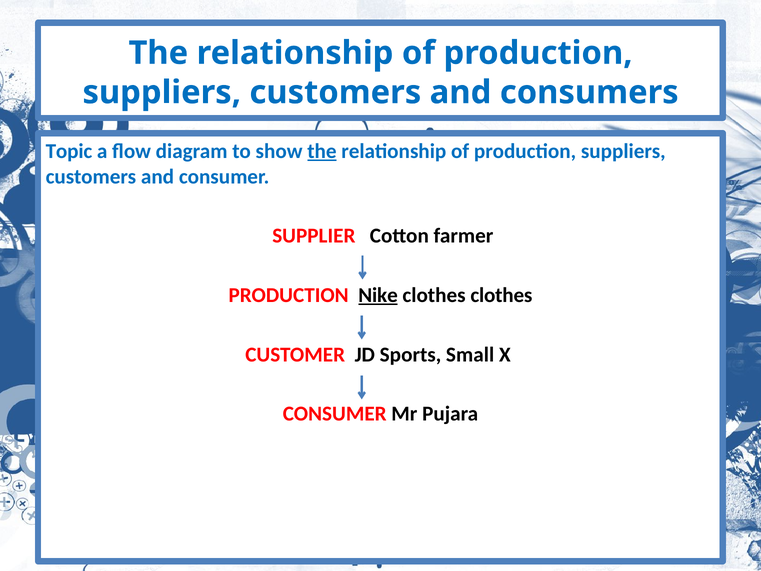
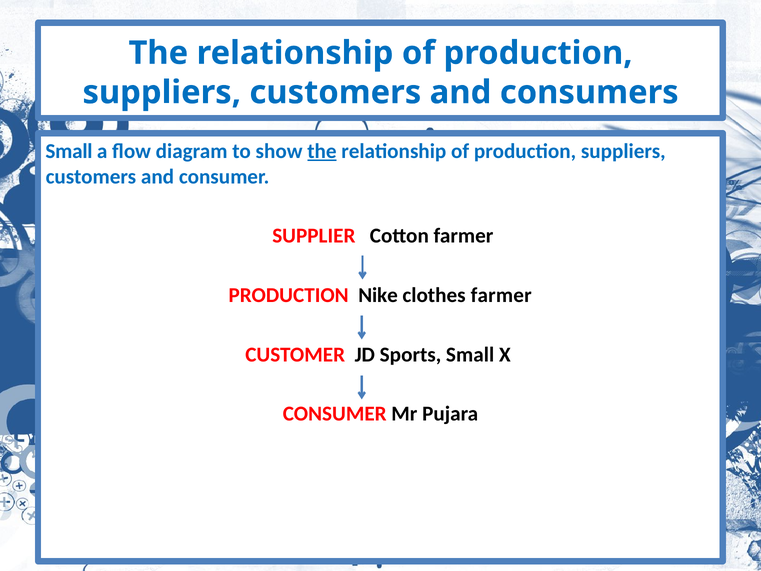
Topic at (69, 151): Topic -> Small
Nike underline: present -> none
clothes clothes: clothes -> farmer
